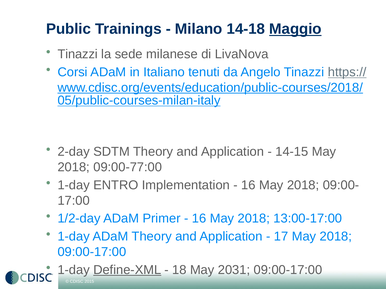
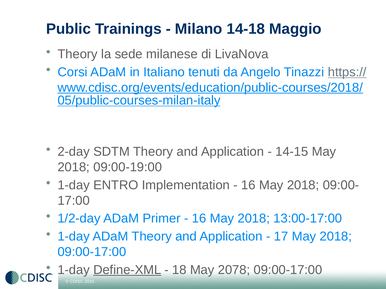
Maggio underline: present -> none
Tinazzi at (78, 54): Tinazzi -> Theory
09:00-77:00: 09:00-77:00 -> 09:00-19:00
2031: 2031 -> 2078
